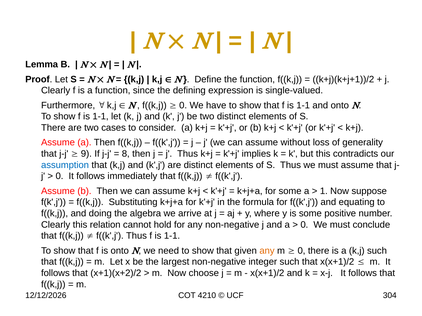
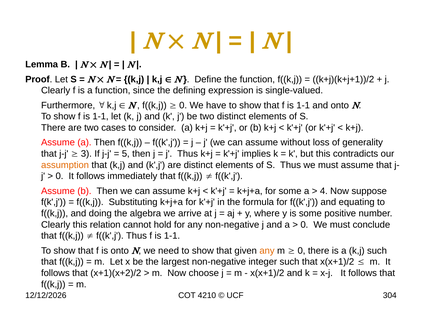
9: 9 -> 3
8: 8 -> 5
assumption colour: blue -> orange
1: 1 -> 4
